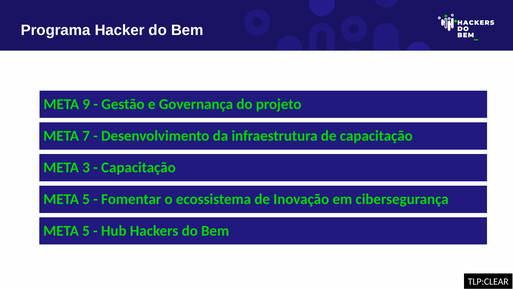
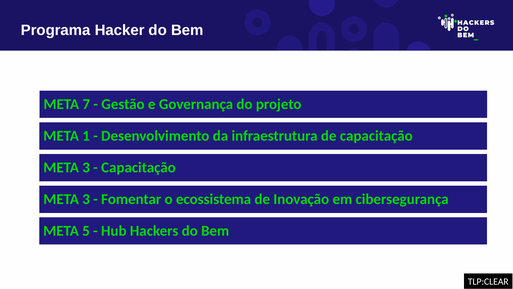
9: 9 -> 7
7: 7 -> 1
5 at (86, 199): 5 -> 3
